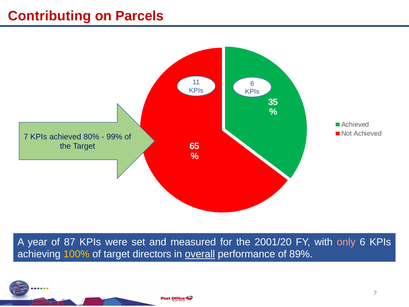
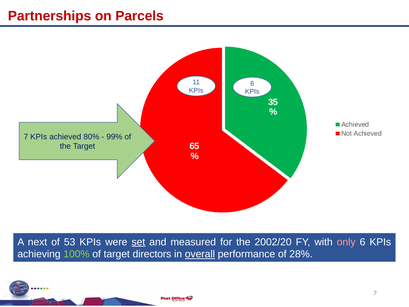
Contributing: Contributing -> Partnerships
year: year -> next
87: 87 -> 53
set underline: none -> present
2001/20: 2001/20 -> 2002/20
100% colour: yellow -> light green
89%: 89% -> 28%
